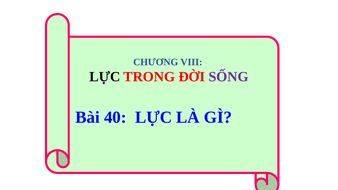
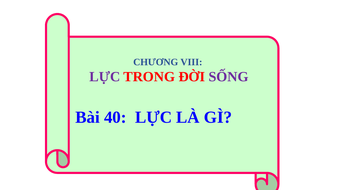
LỰC at (105, 77) colour: black -> purple
